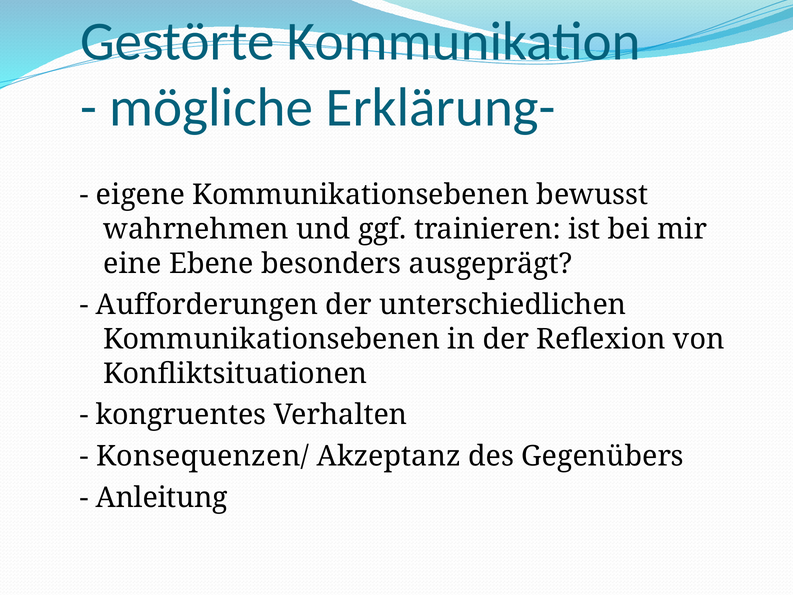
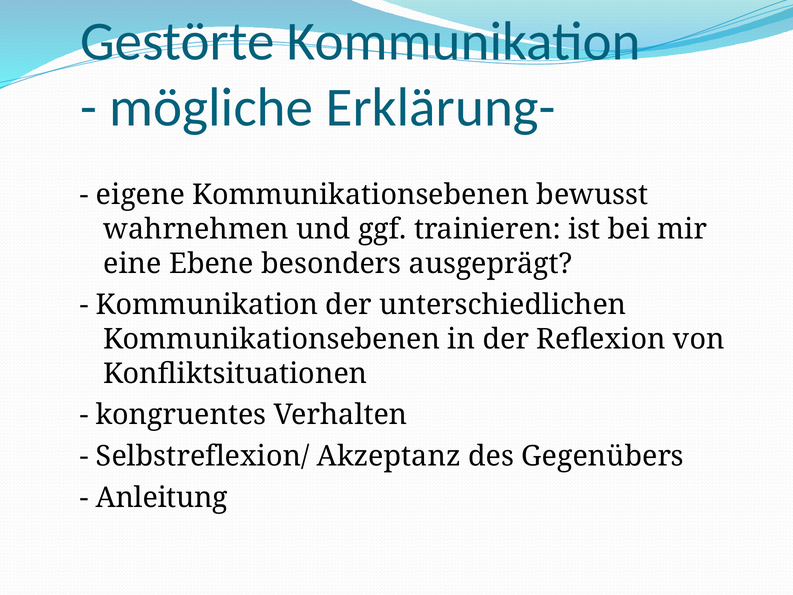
Aufforderungen at (207, 305): Aufforderungen -> Kommunikation
Konsequenzen/: Konsequenzen/ -> Selbstreflexion/
